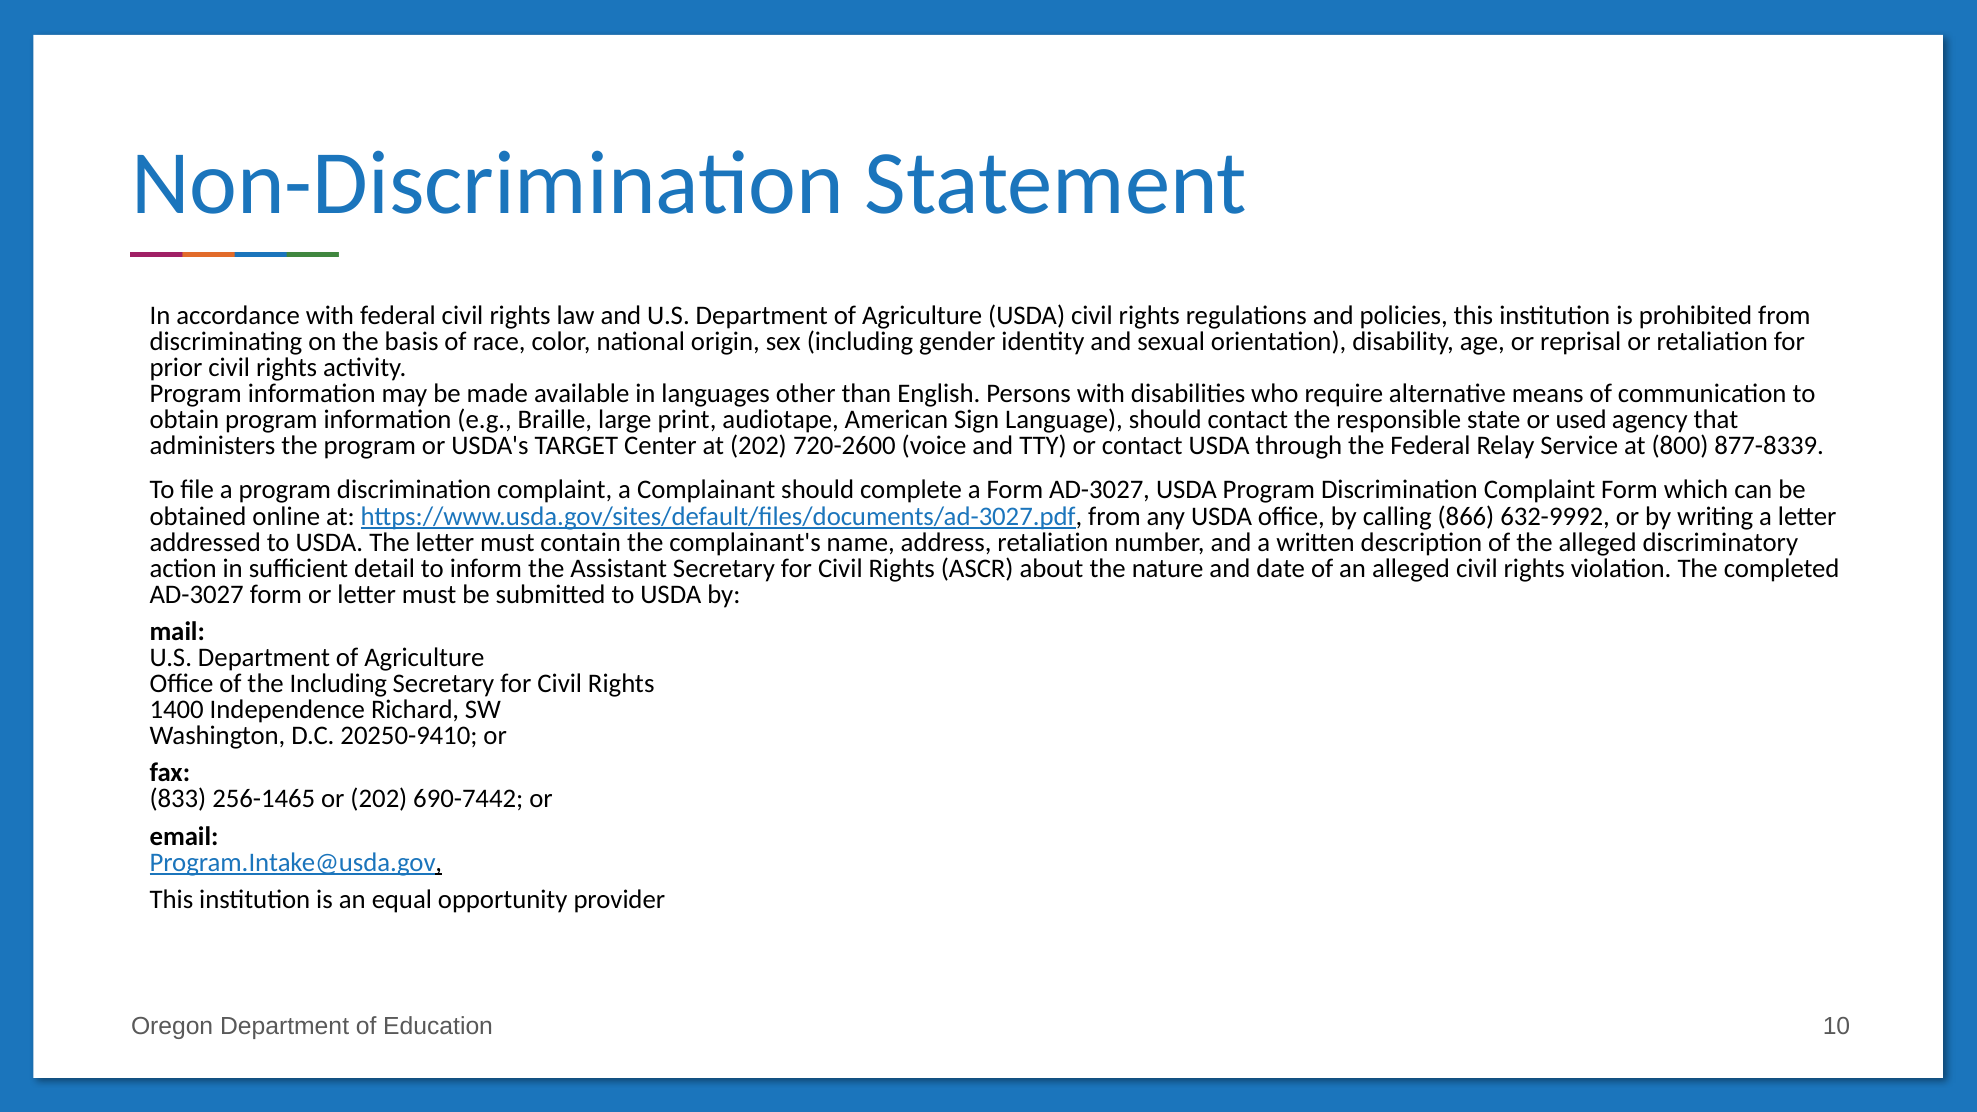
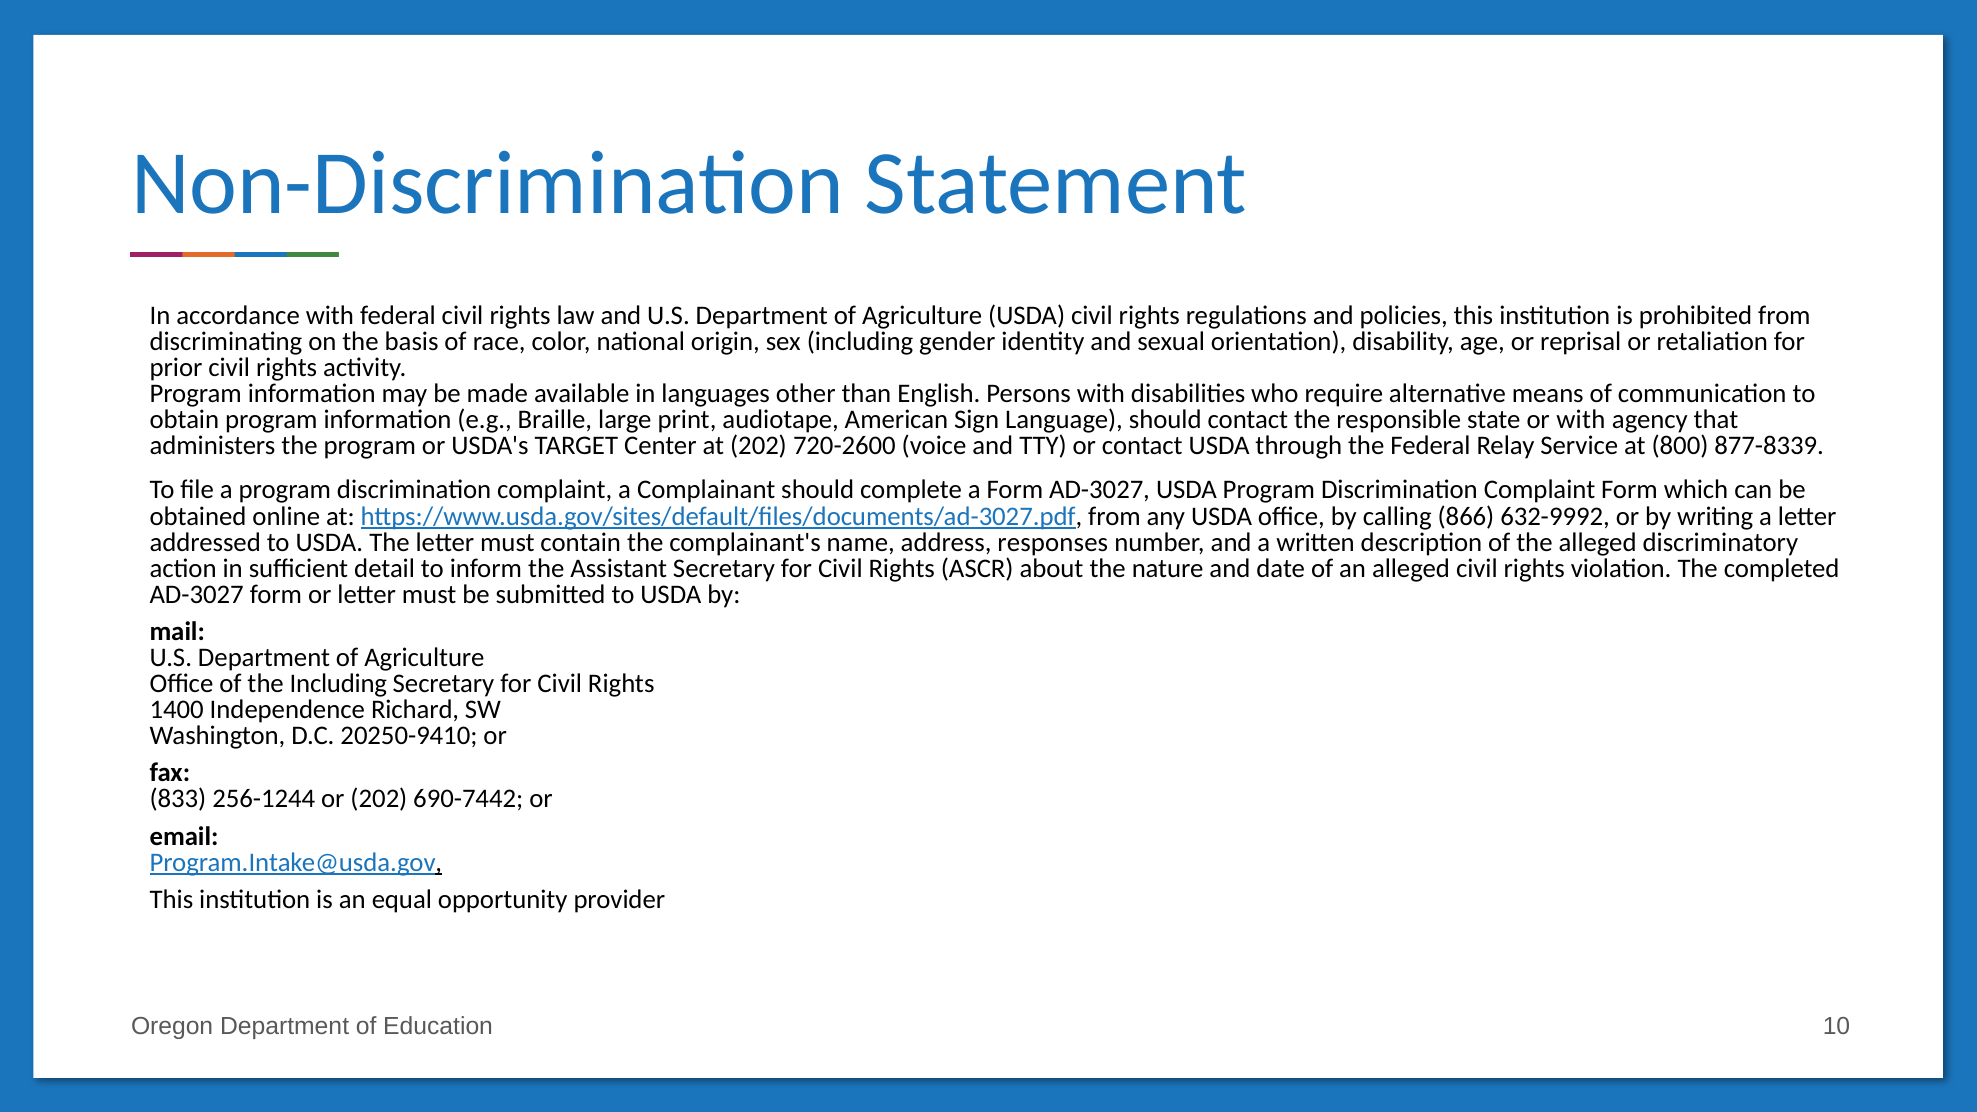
or used: used -> with
address retaliation: retaliation -> responses
256-1465: 256-1465 -> 256-1244
